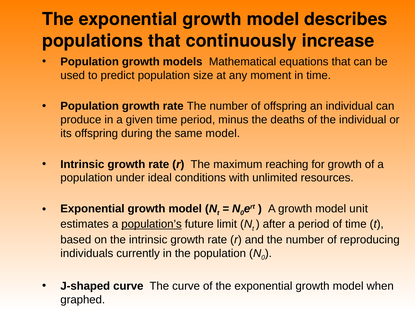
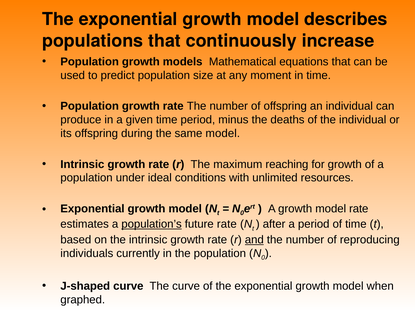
model unit: unit -> rate
future limit: limit -> rate
and underline: none -> present
